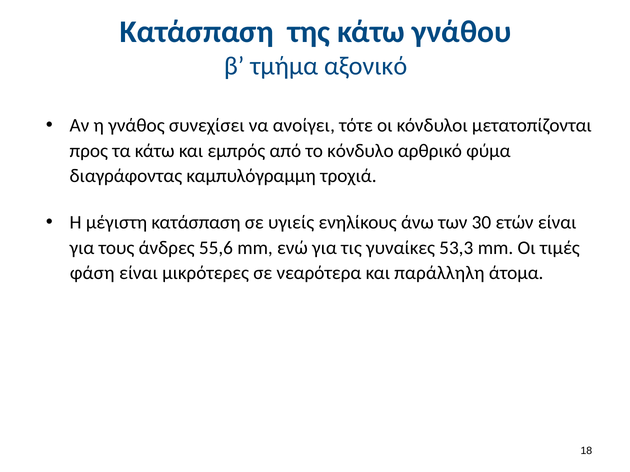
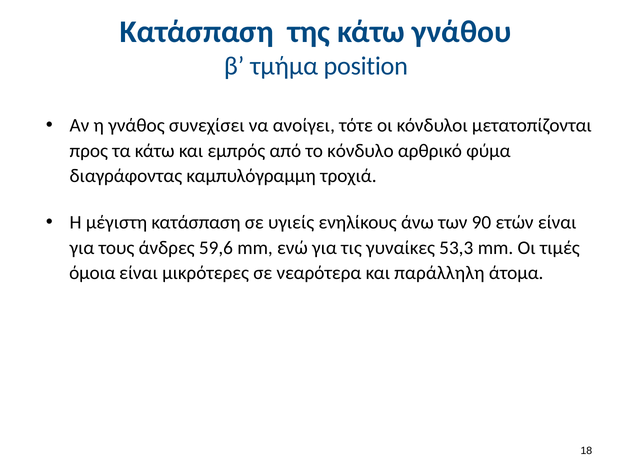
αξονικό: αξονικό -> position
30: 30 -> 90
55,6: 55,6 -> 59,6
φάση: φάση -> όμοια
